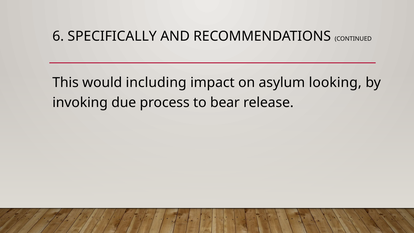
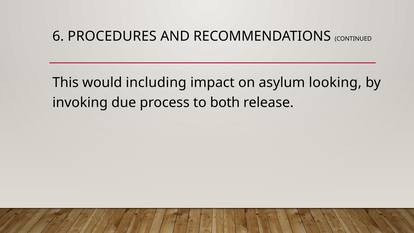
SPECIFICALLY: SPECIFICALLY -> PROCEDURES
bear: bear -> both
